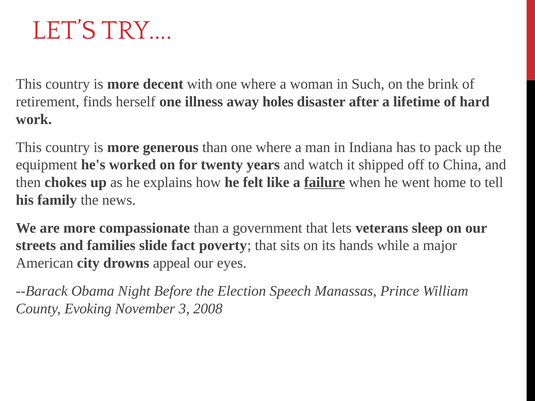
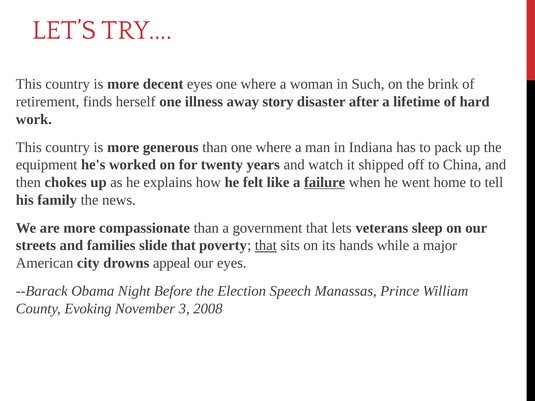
decent with: with -> eyes
holes: holes -> story
slide fact: fact -> that
that at (266, 246) underline: none -> present
